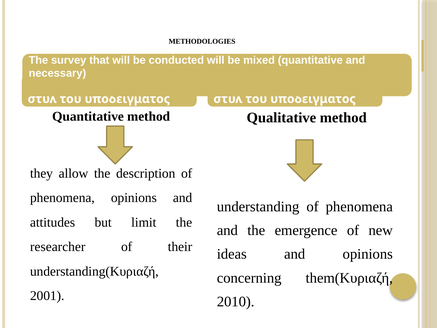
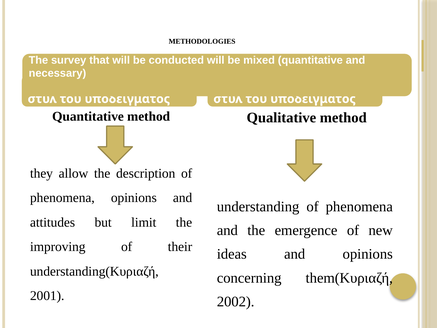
researcher: researcher -> improving
2010: 2010 -> 2002
